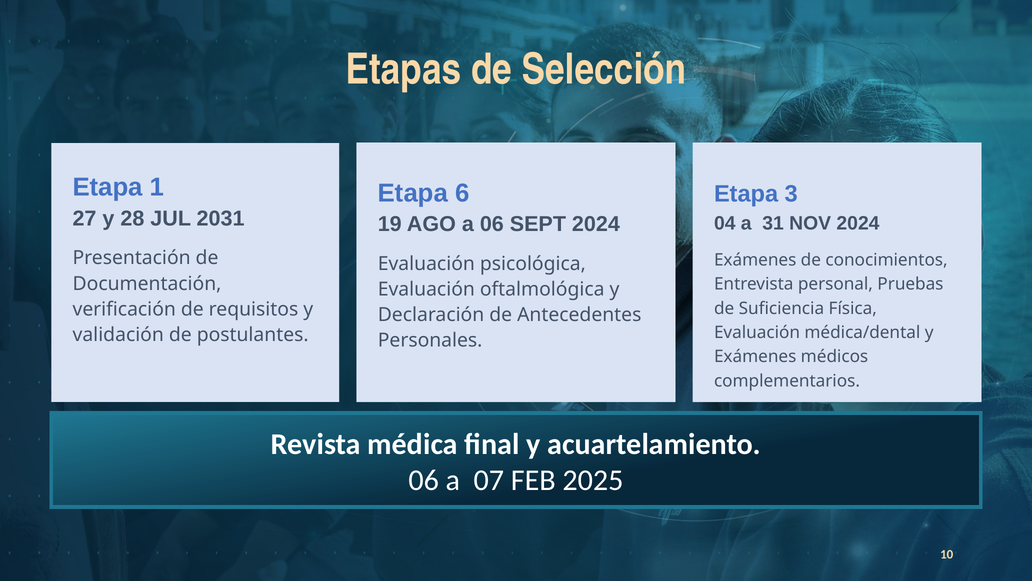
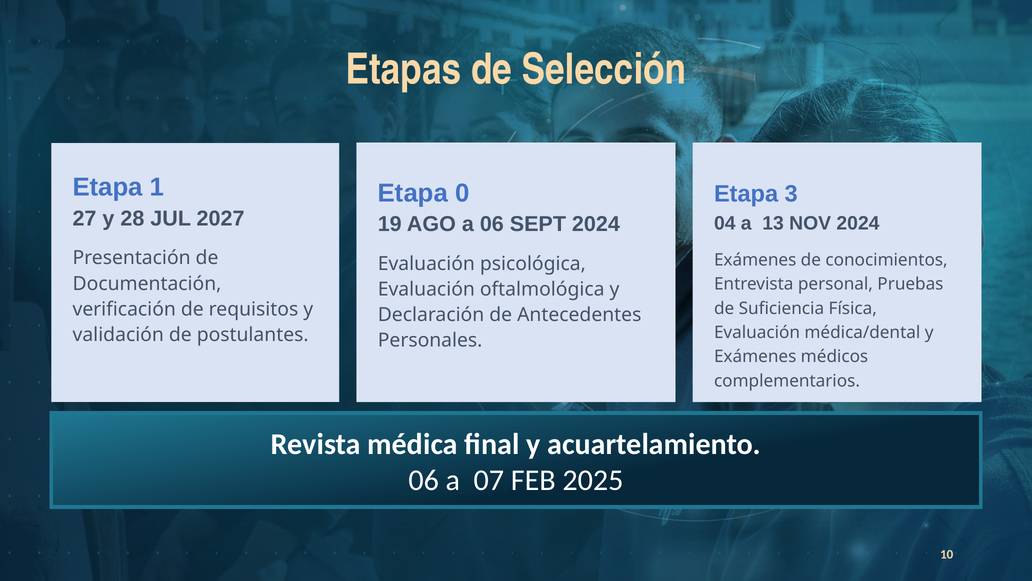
6: 6 -> 0
2031: 2031 -> 2027
31: 31 -> 13
